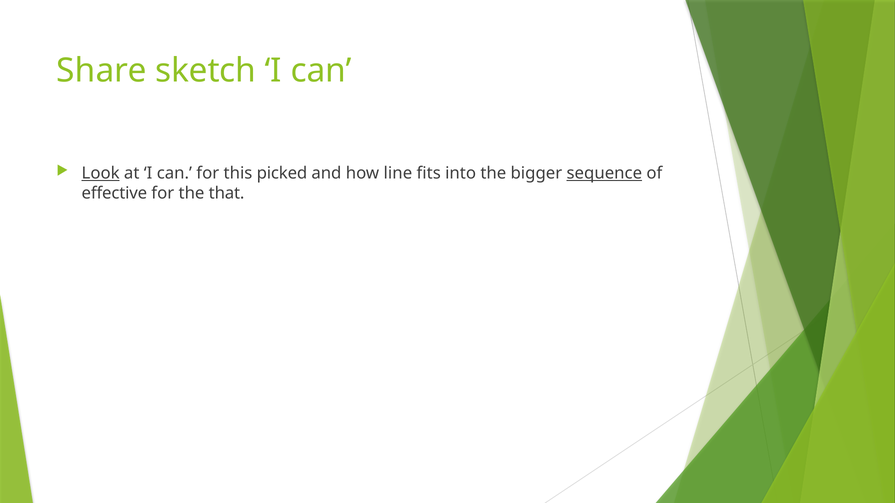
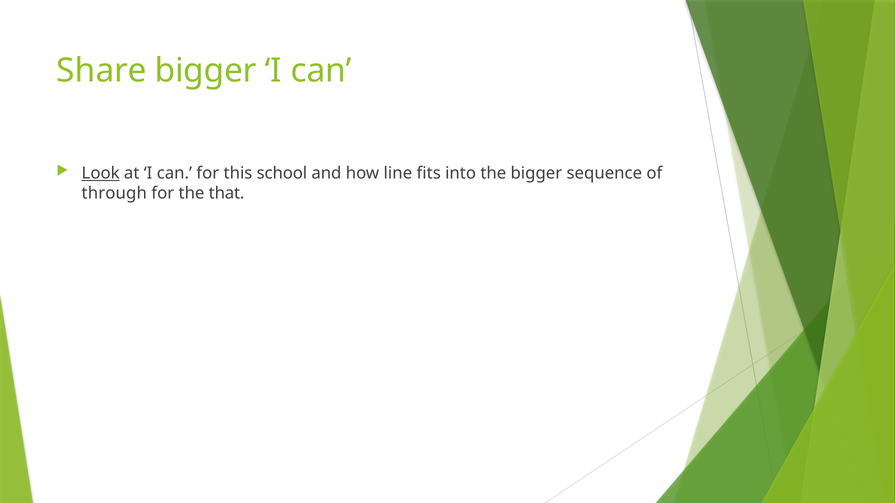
Share sketch: sketch -> bigger
picked: picked -> school
sequence underline: present -> none
effective: effective -> through
